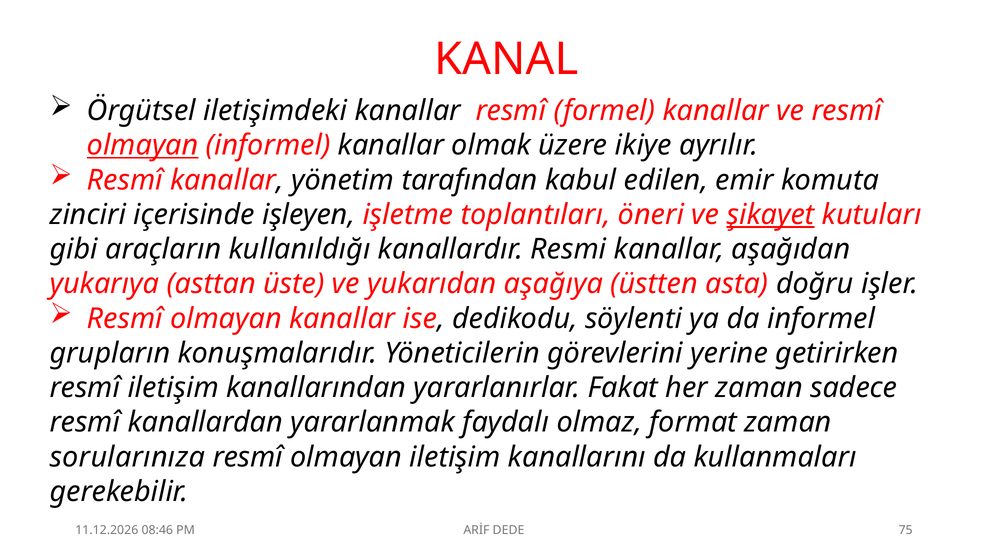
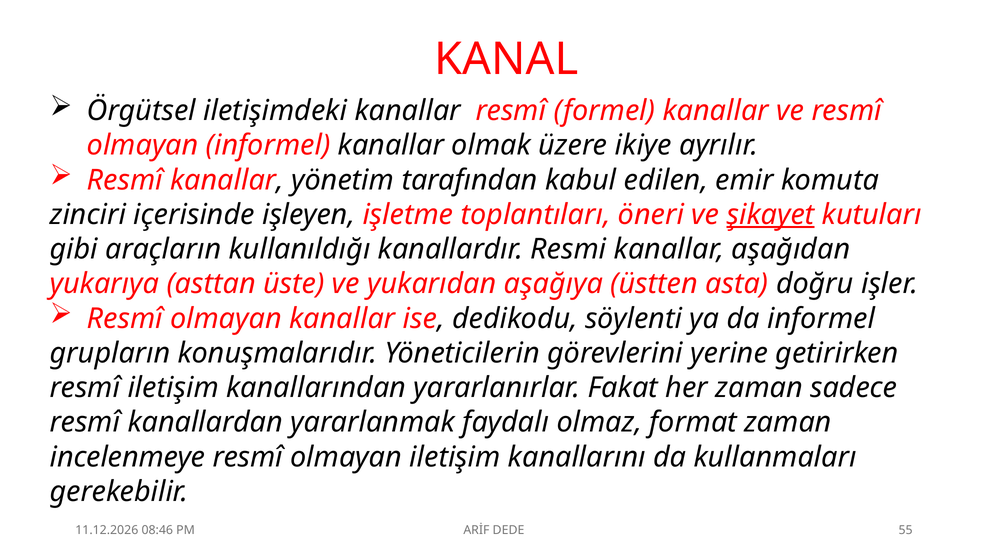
olmayan at (143, 145) underline: present -> none
sorularınıza: sorularınıza -> incelenmeye
75: 75 -> 55
